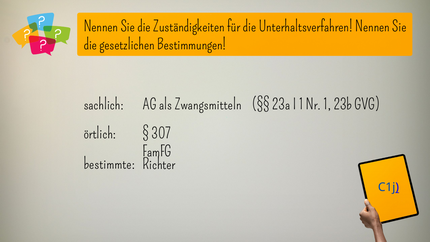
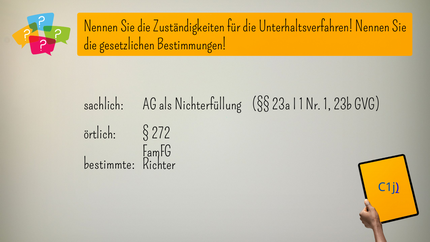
Zwangsmitteln: Zwangsmitteln -> Nichterfüllung
307: 307 -> 272
